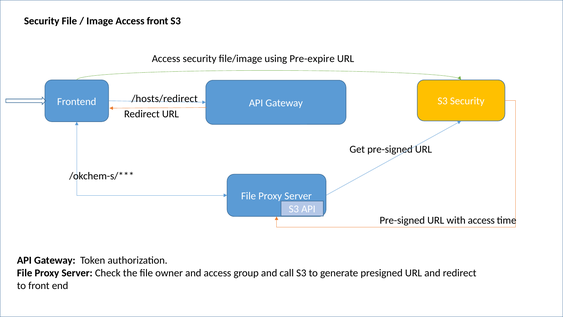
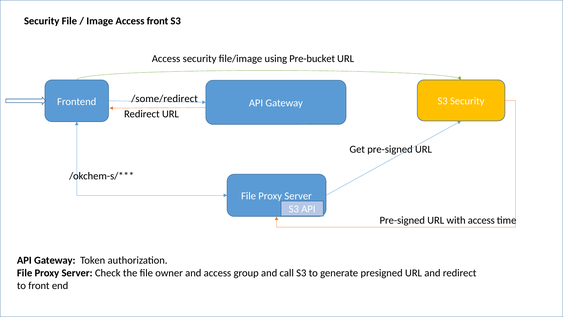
Pre-expire: Pre-expire -> Pre-bucket
/hosts/redirect: /hosts/redirect -> /some/redirect
